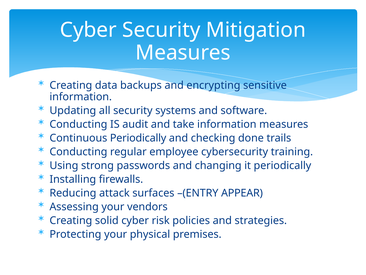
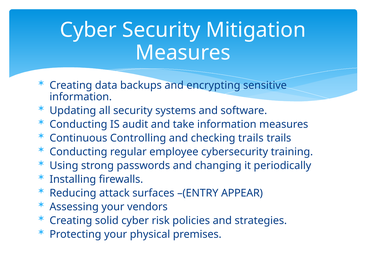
Continuous Periodically: Periodically -> Controlling
checking done: done -> trails
